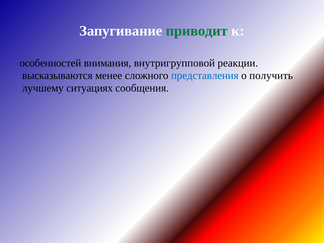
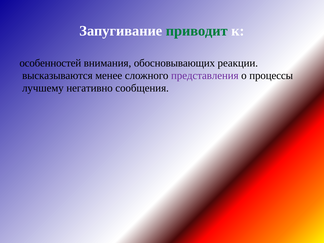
внутригрупповой: внутригрупповой -> обосновывающих
представления colour: blue -> purple
получить: получить -> процессы
ситуациях: ситуациях -> негативно
